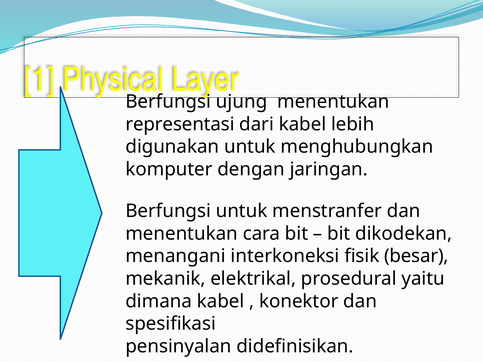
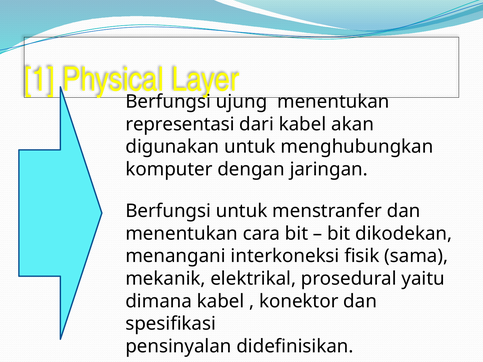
lebih: lebih -> akan
besar: besar -> sama
